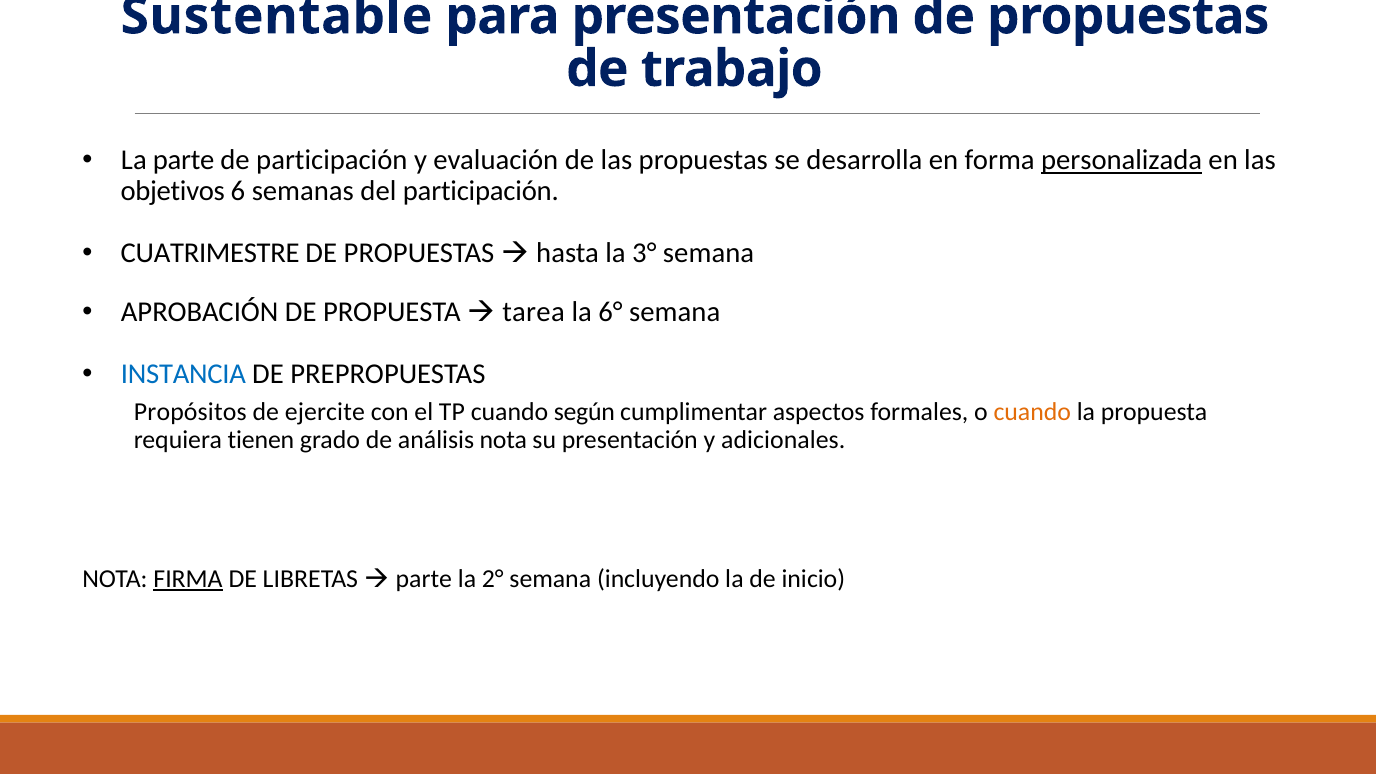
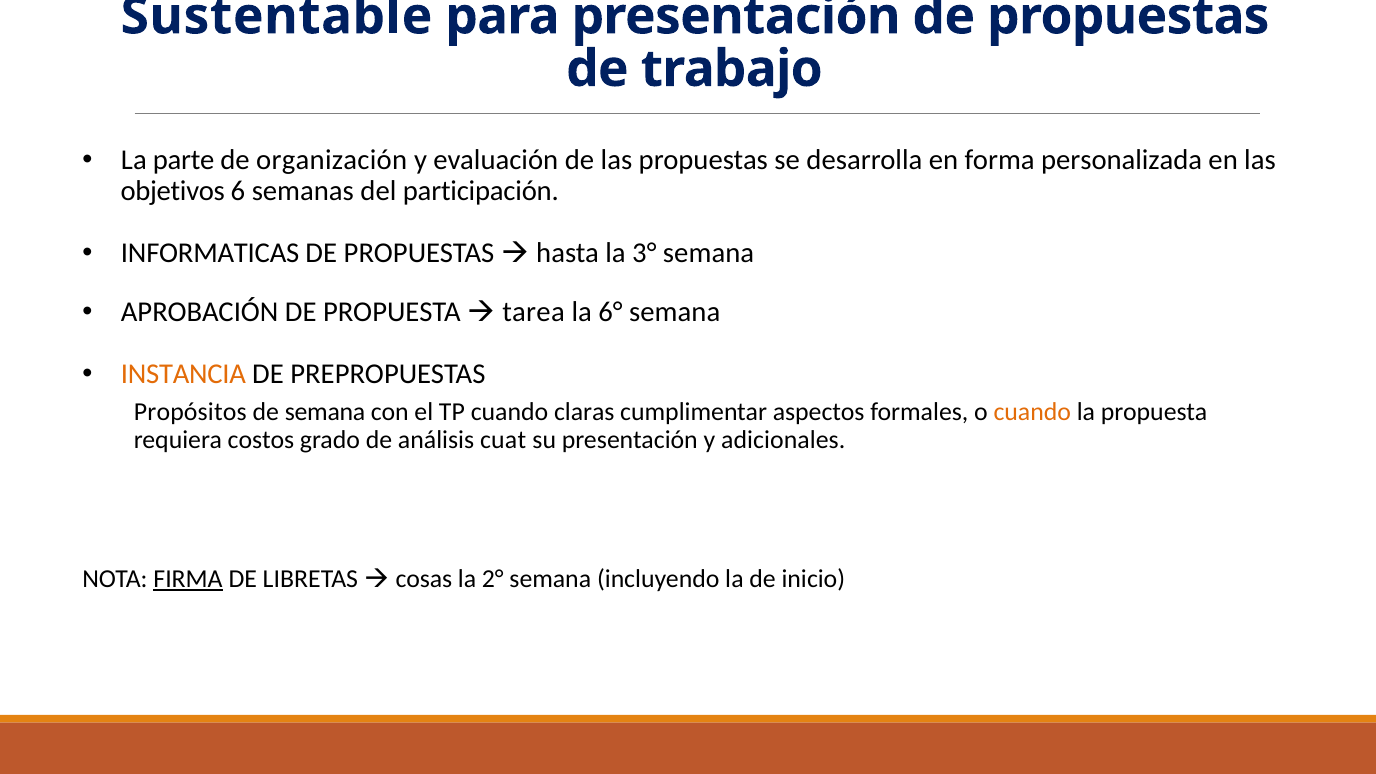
de participación: participación -> organización
personalizada underline: present -> none
CUATRIMESTRE: CUATRIMESTRE -> INFORMATICAS
INSTANCIA colour: blue -> orange
de ejercite: ejercite -> semana
según: según -> claras
tienen: tienen -> costos
análisis nota: nota -> cuat
parte at (424, 579): parte -> cosas
